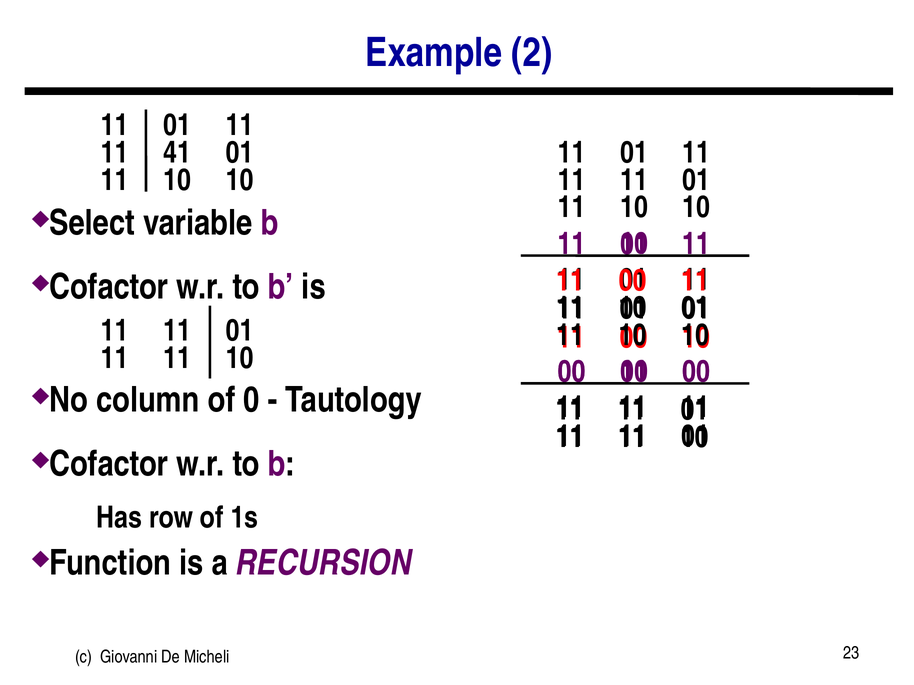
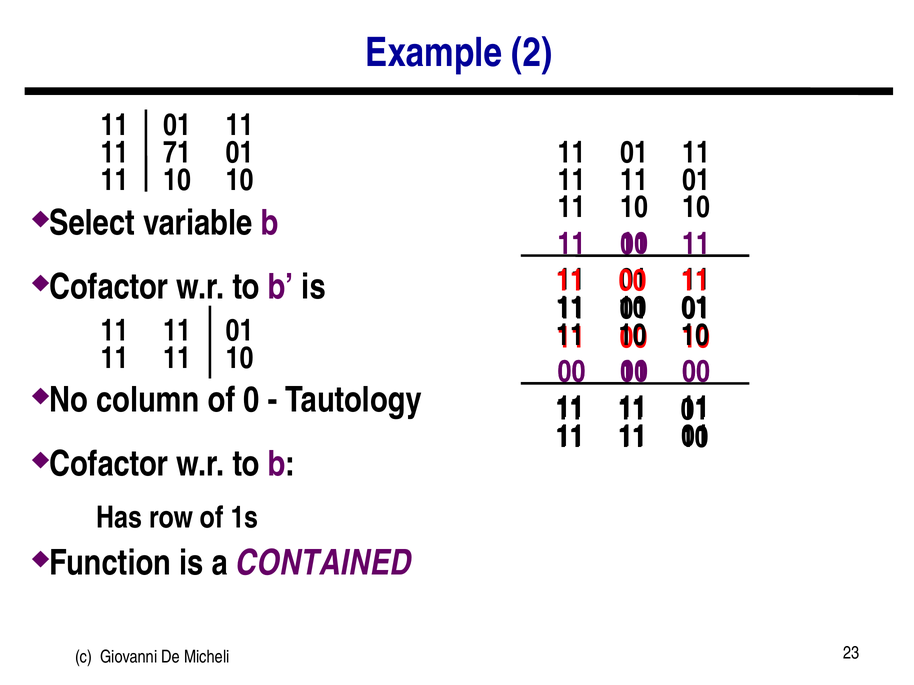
41: 41 -> 71
RECURSION: RECURSION -> CONTAINED
